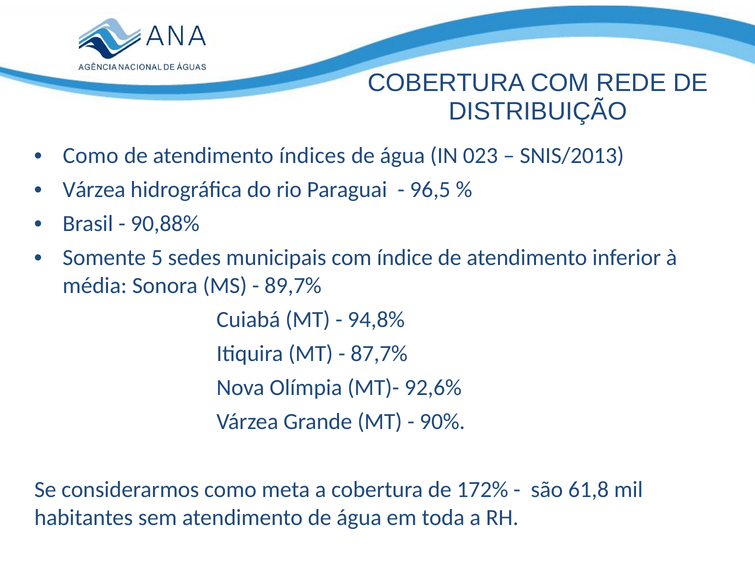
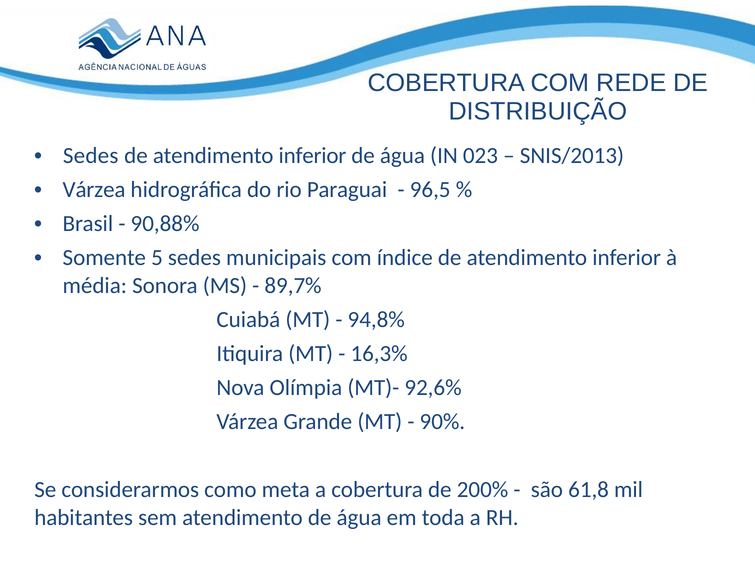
Como at (91, 155): Como -> Sedes
índices at (312, 155): índices -> inferior
87,7%: 87,7% -> 16,3%
172%: 172% -> 200%
